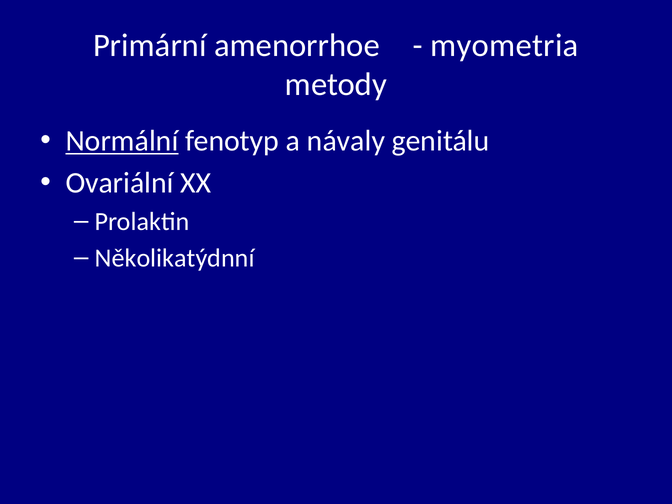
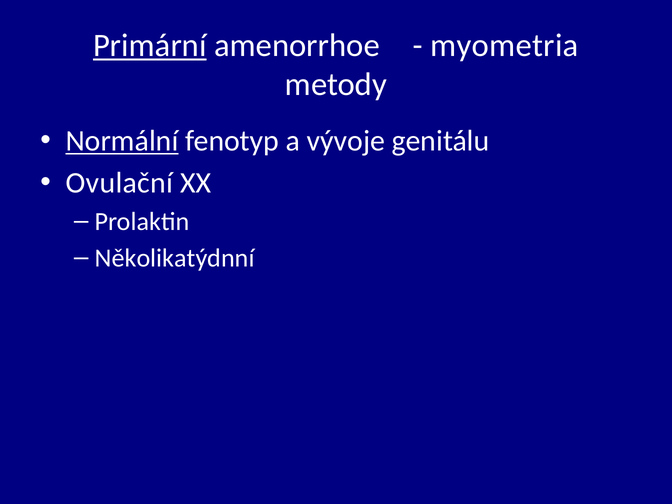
Primární underline: none -> present
návaly: návaly -> vývoje
Ovariální: Ovariální -> Ovulační
